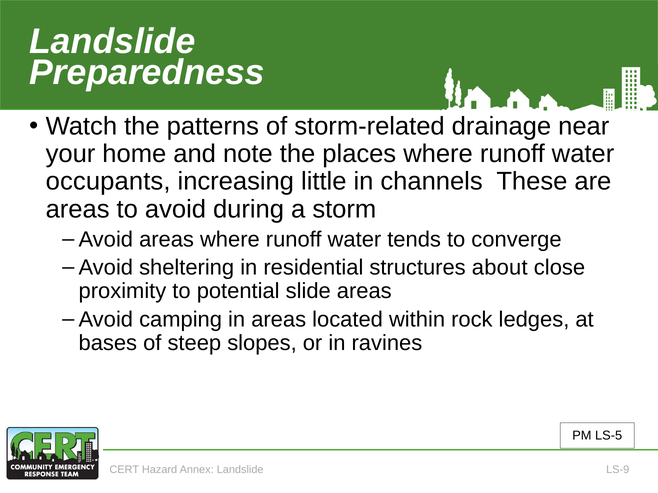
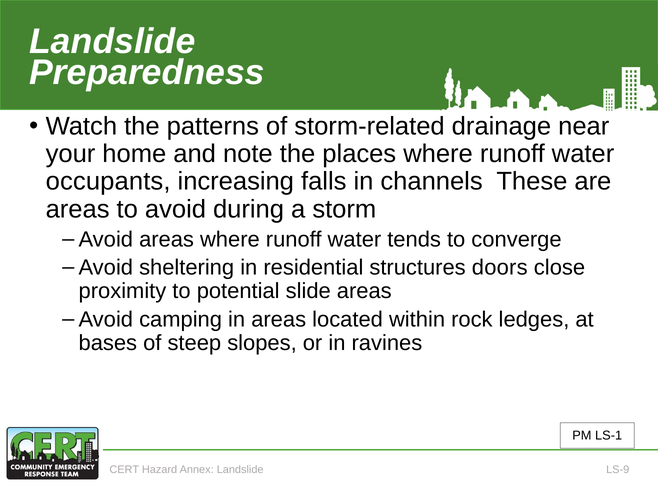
little: little -> falls
about: about -> doors
LS-5: LS-5 -> LS-1
